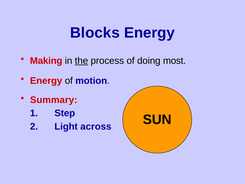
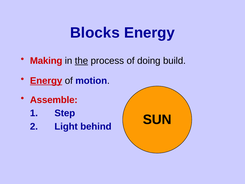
most: most -> build
Energy at (46, 81) underline: none -> present
Summary: Summary -> Assemble
across: across -> behind
